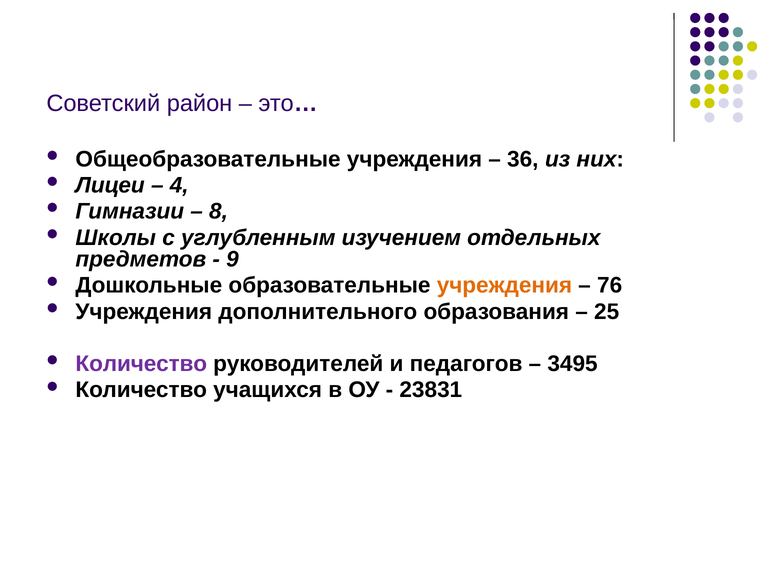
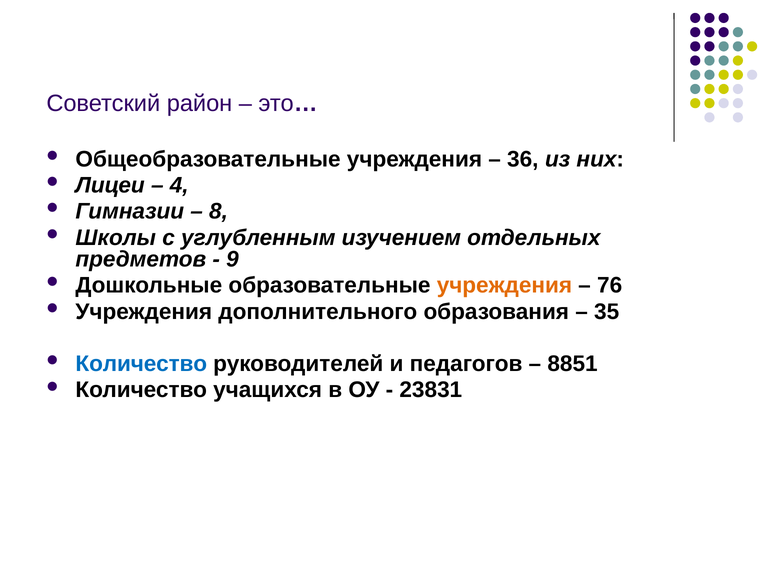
25: 25 -> 35
Количество at (141, 364) colour: purple -> blue
3495: 3495 -> 8851
